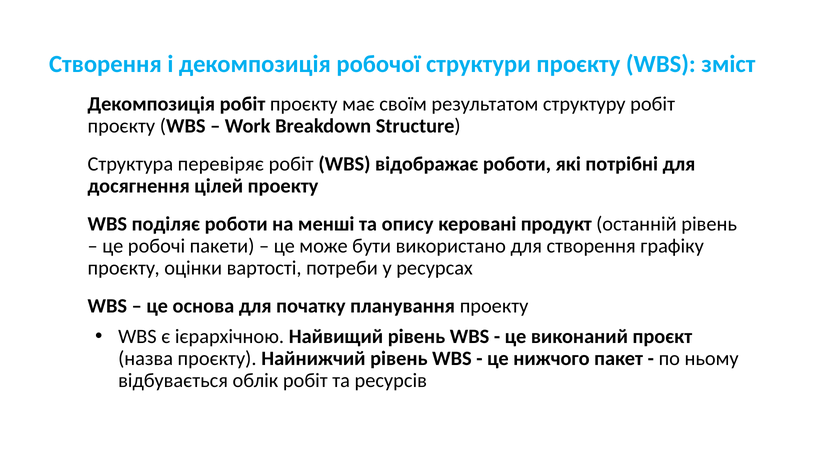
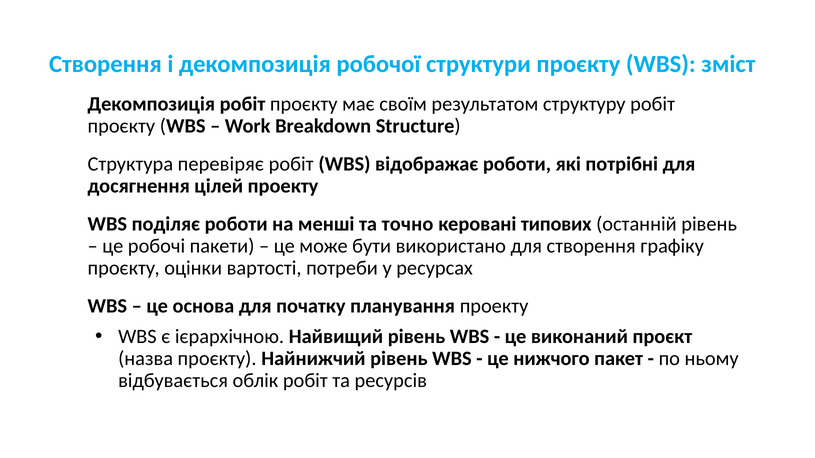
опису: опису -> точно
продукт: продукт -> типових
